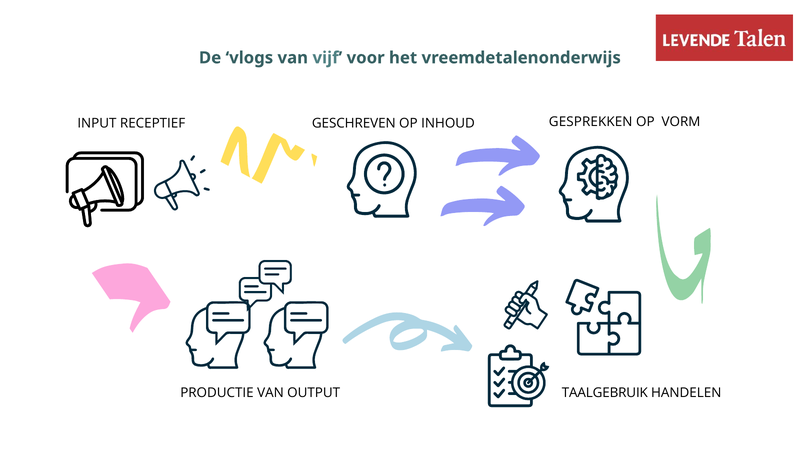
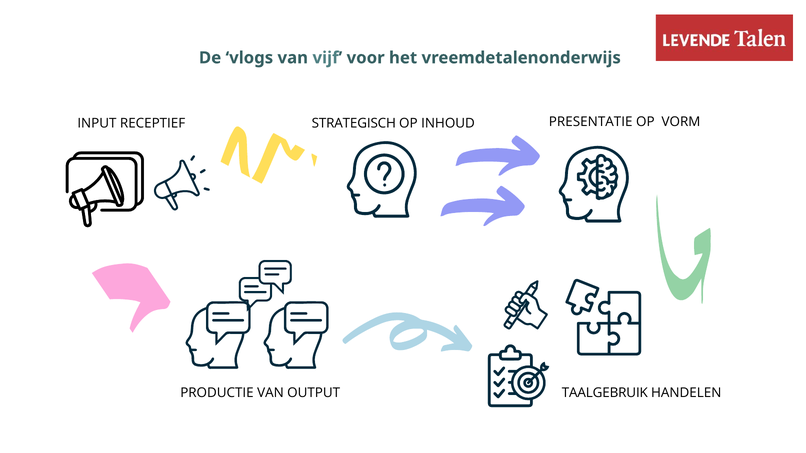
GESCHREVEN: GESCHREVEN -> STRATEGISCH
GESPREKKEN: GESPREKKEN -> PRESENTATIE
